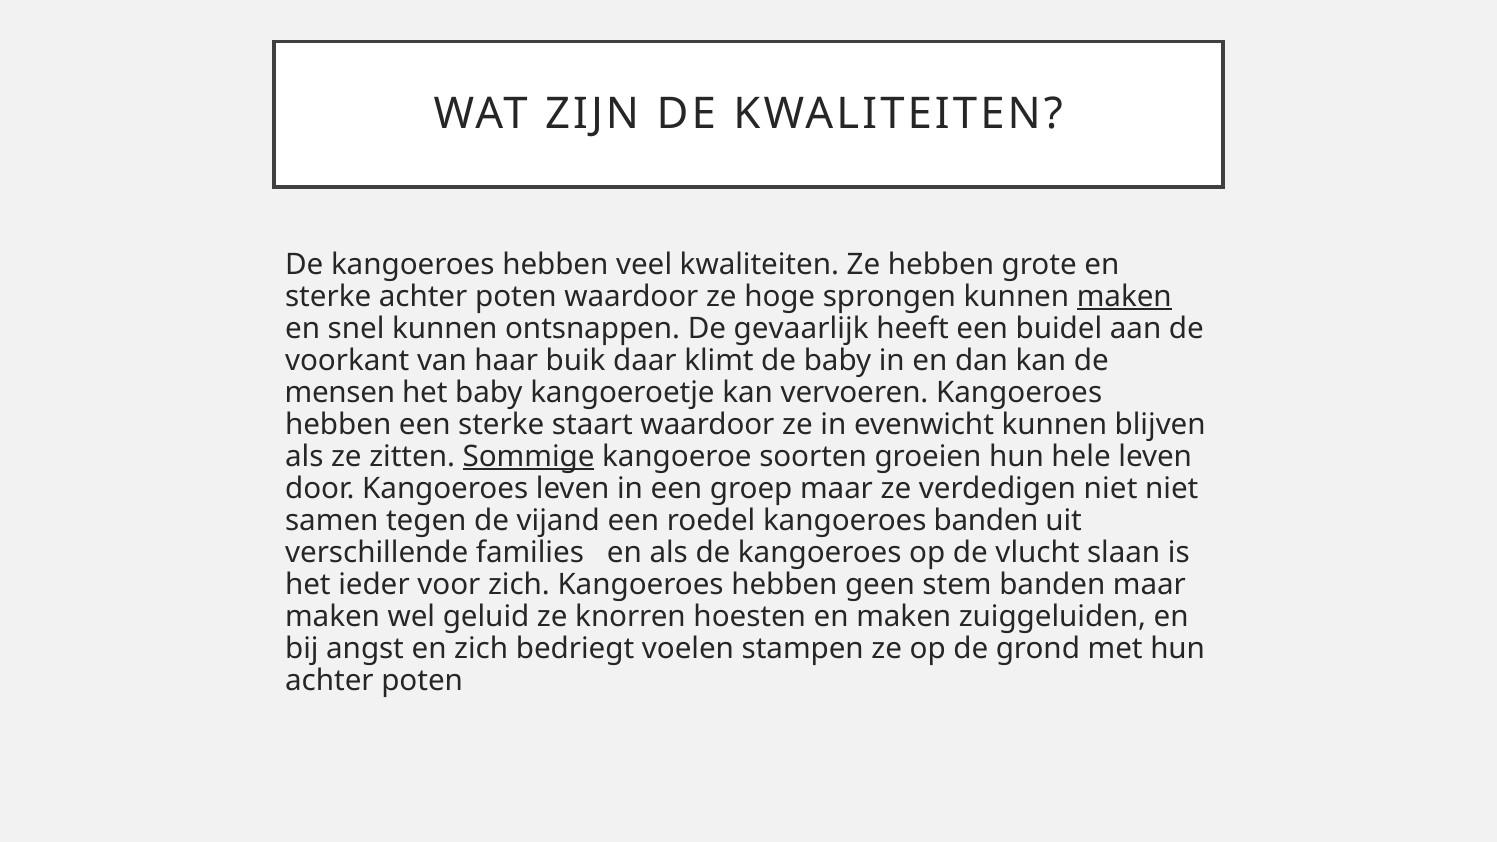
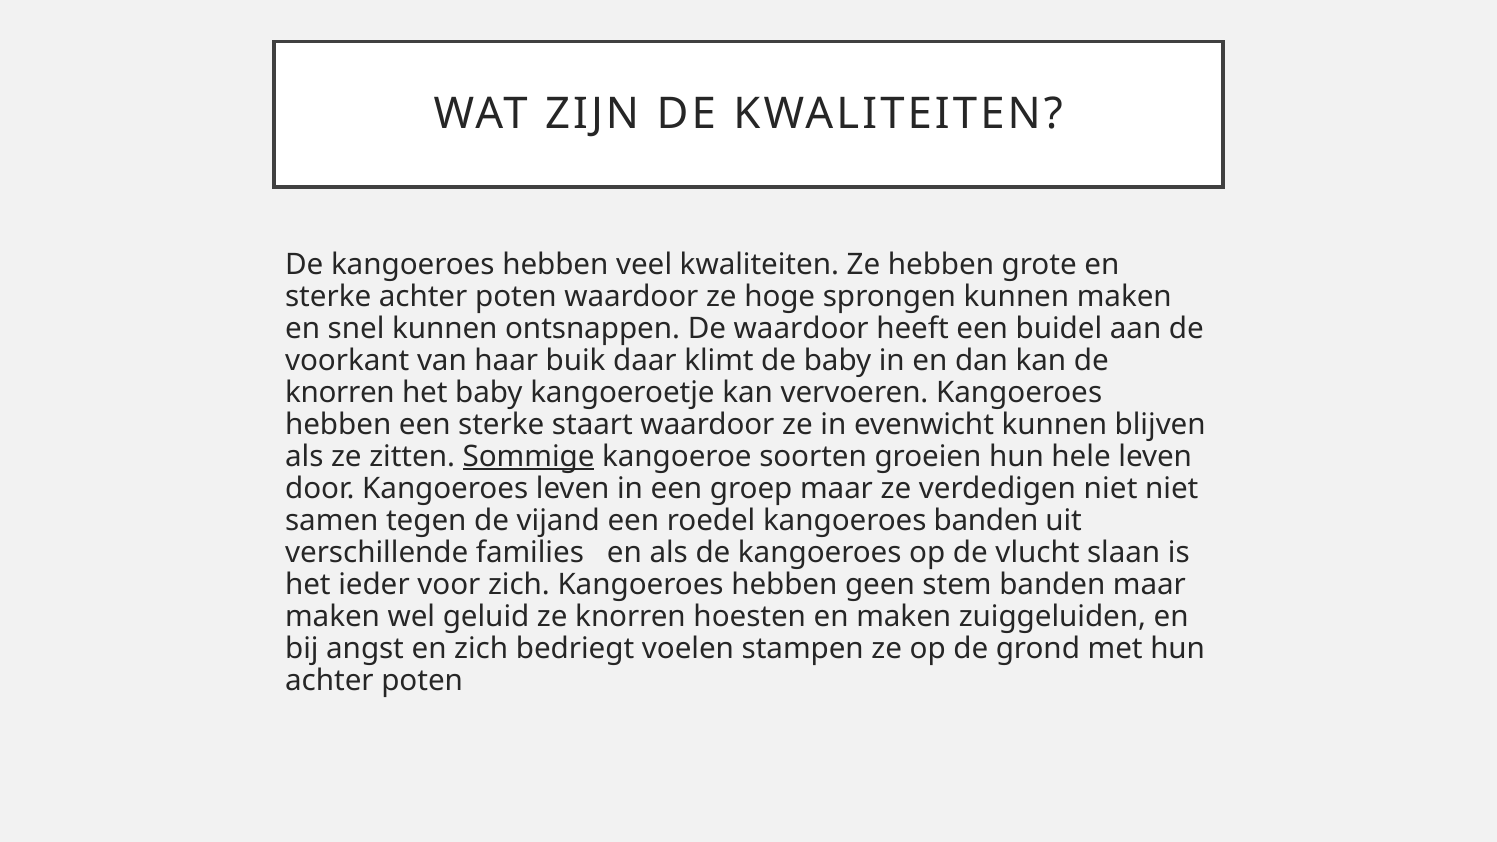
maken at (1124, 296) underline: present -> none
De gevaarlijk: gevaarlijk -> waardoor
mensen at (340, 392): mensen -> knorren
